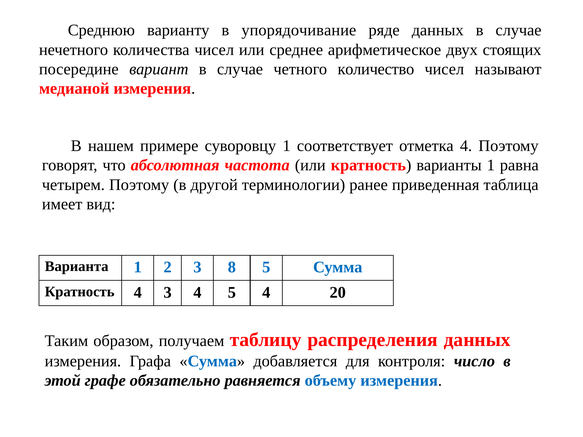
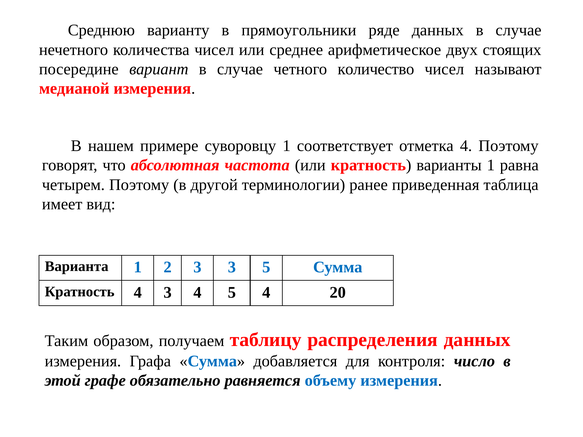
упорядочивание: упорядочивание -> прямоугольники
3 8: 8 -> 3
